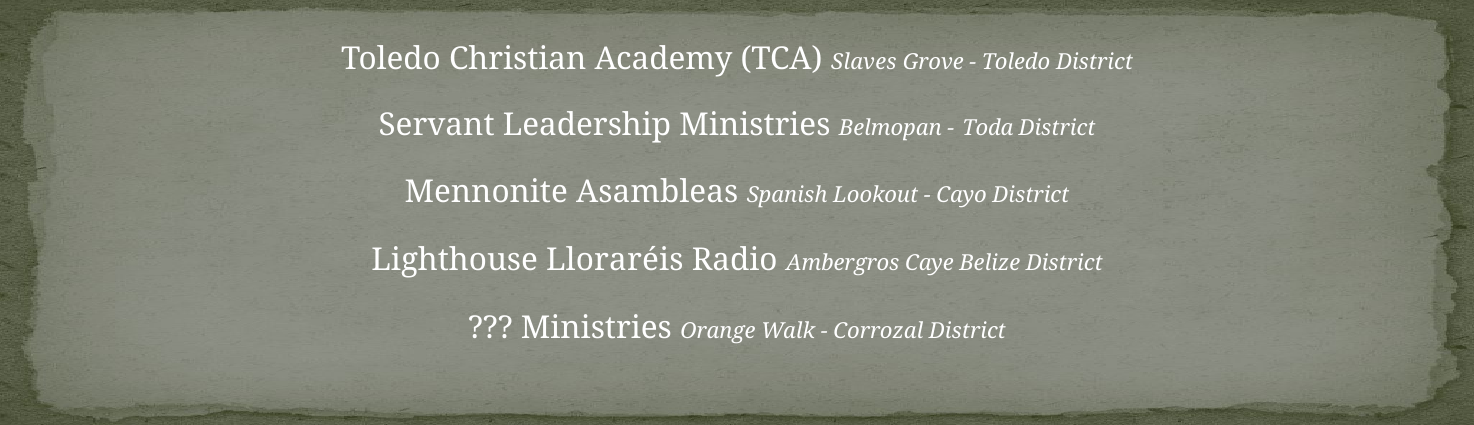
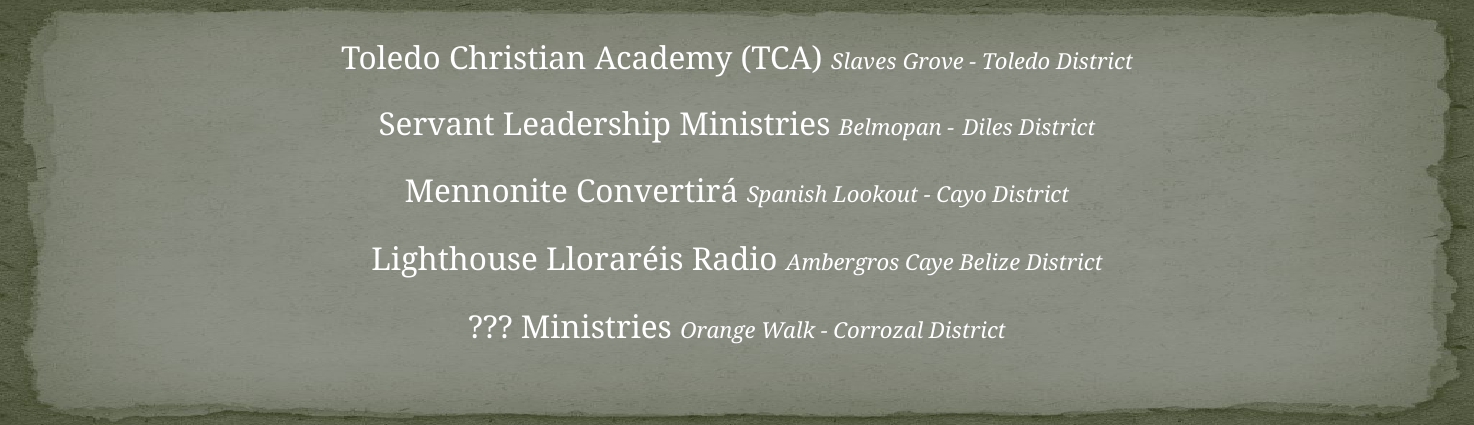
Toda: Toda -> Diles
Asambleas: Asambleas -> Convertirá
